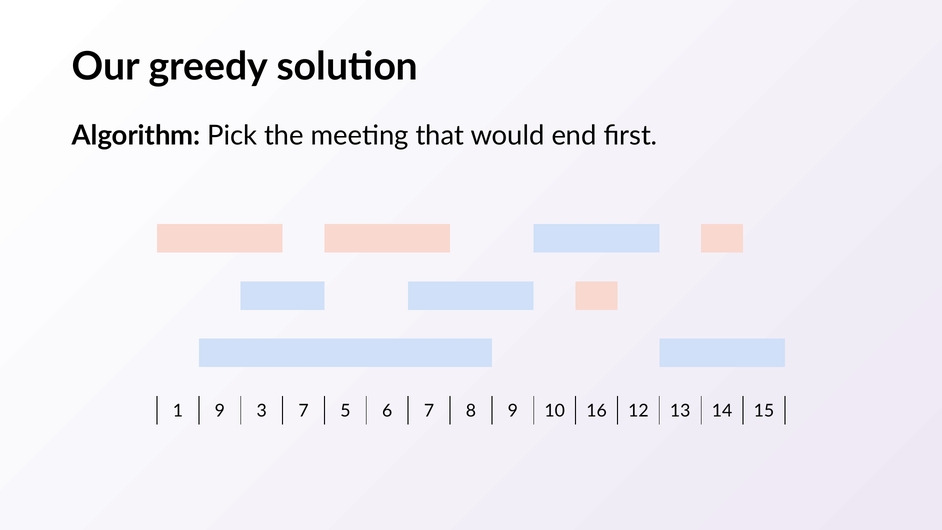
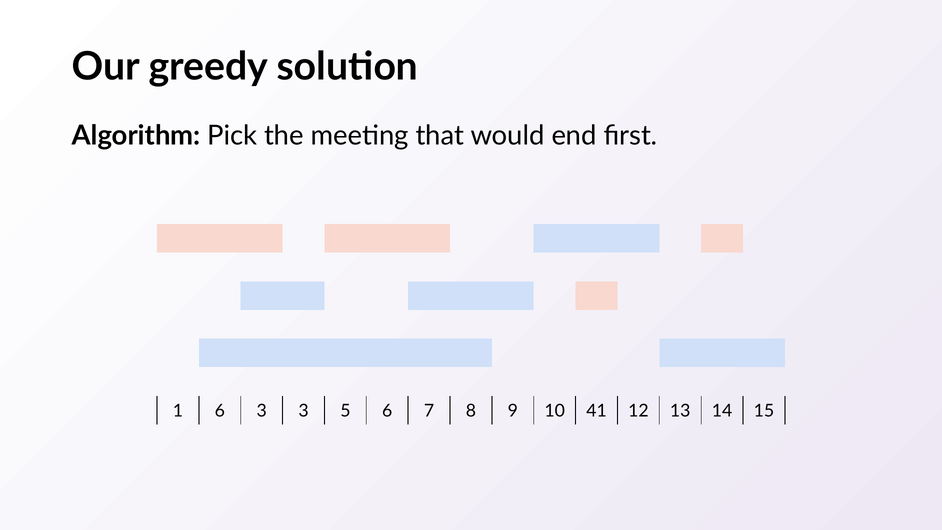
1 9: 9 -> 6
3 7: 7 -> 3
16: 16 -> 41
